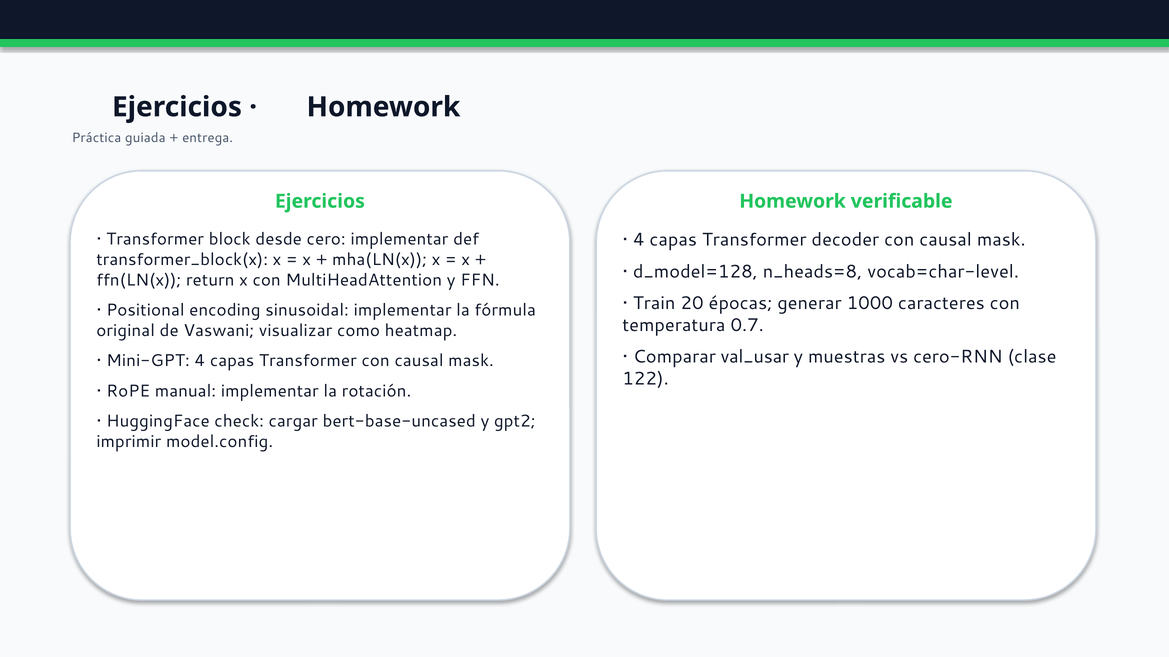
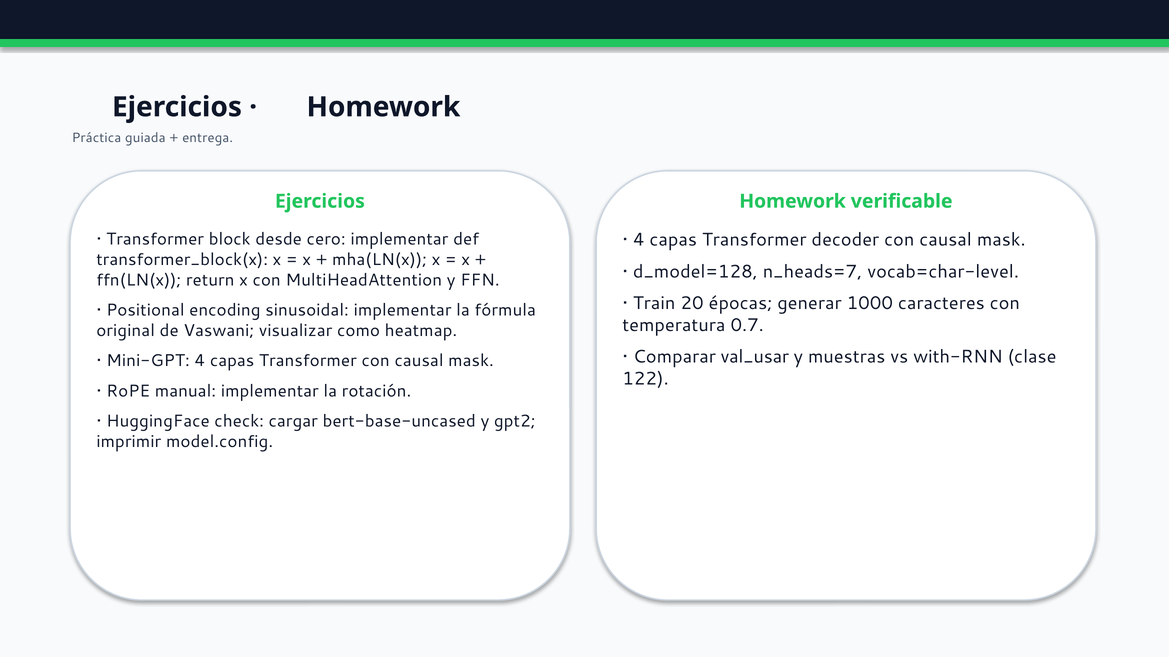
n_heads=8: n_heads=8 -> n_heads=7
cero-RNN: cero-RNN -> with-RNN
